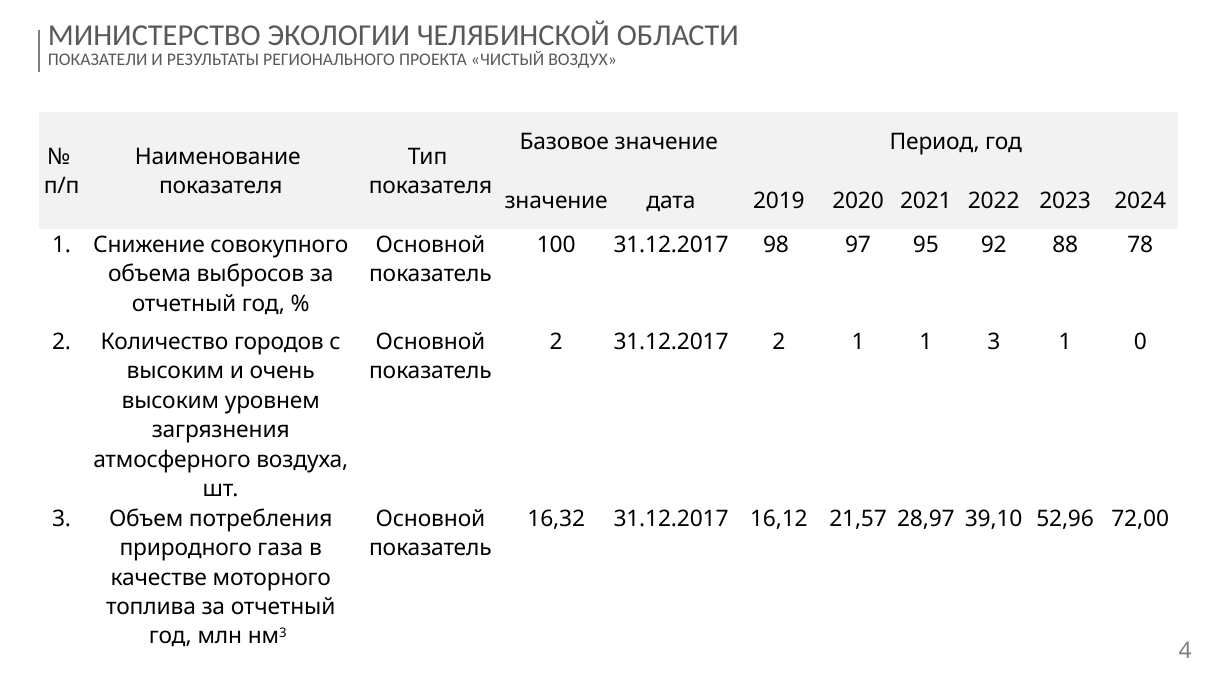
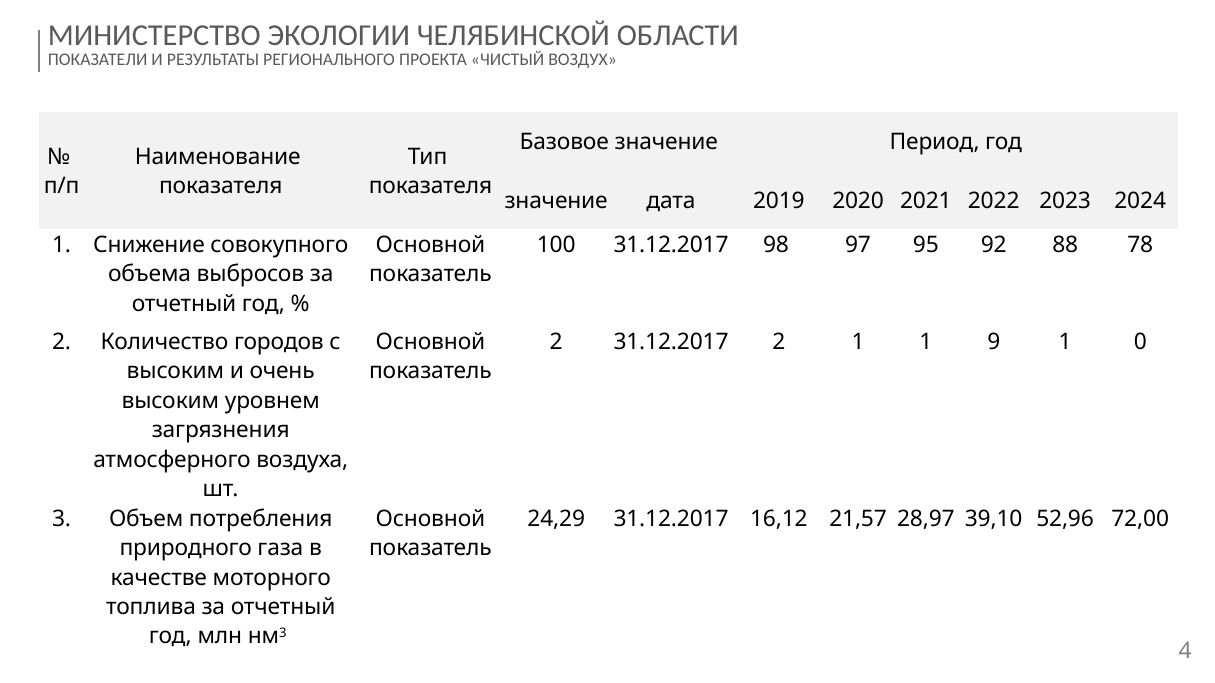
1 3: 3 -> 9
16,32: 16,32 -> 24,29
